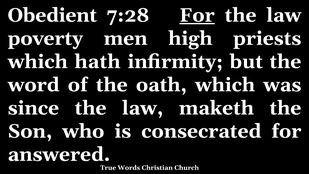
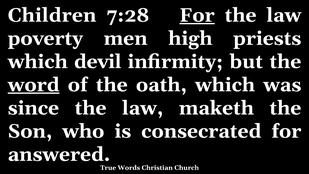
Obedient: Obedient -> Children
hath: hath -> devil
word underline: none -> present
